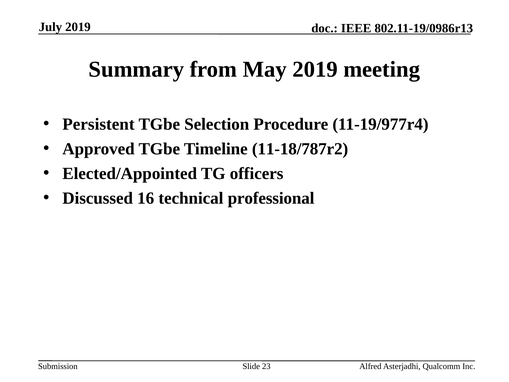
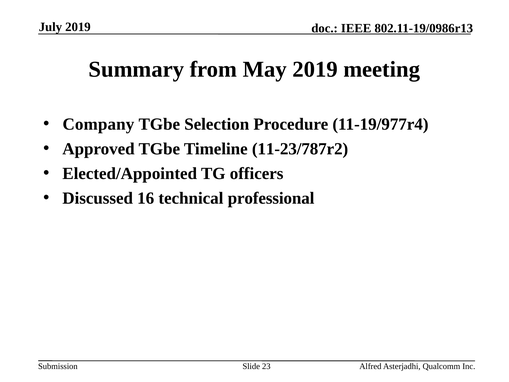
Persistent: Persistent -> Company
11-18/787r2: 11-18/787r2 -> 11-23/787r2
